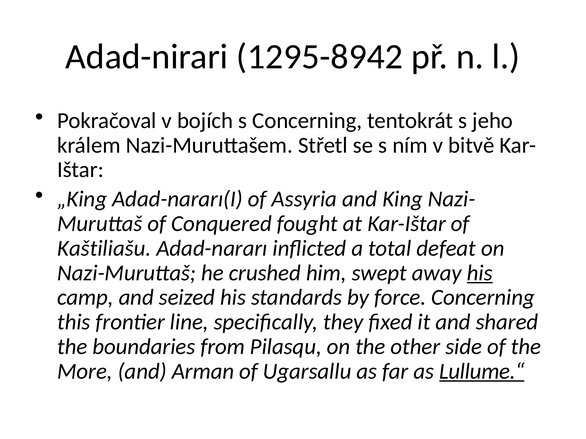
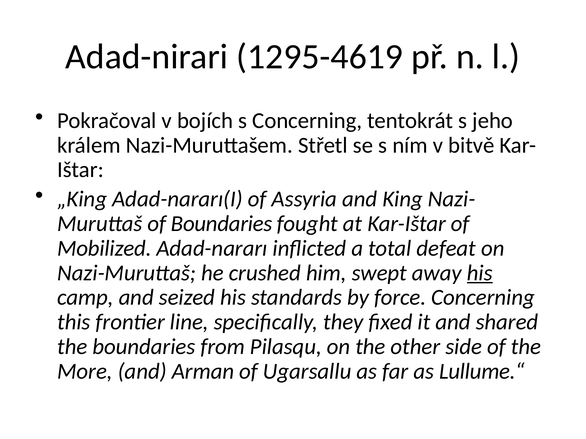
1295-8942: 1295-8942 -> 1295-4619
of Conquered: Conquered -> Boundaries
Kaštiliašu: Kaštiliašu -> Mobilized
Lullume.“ underline: present -> none
